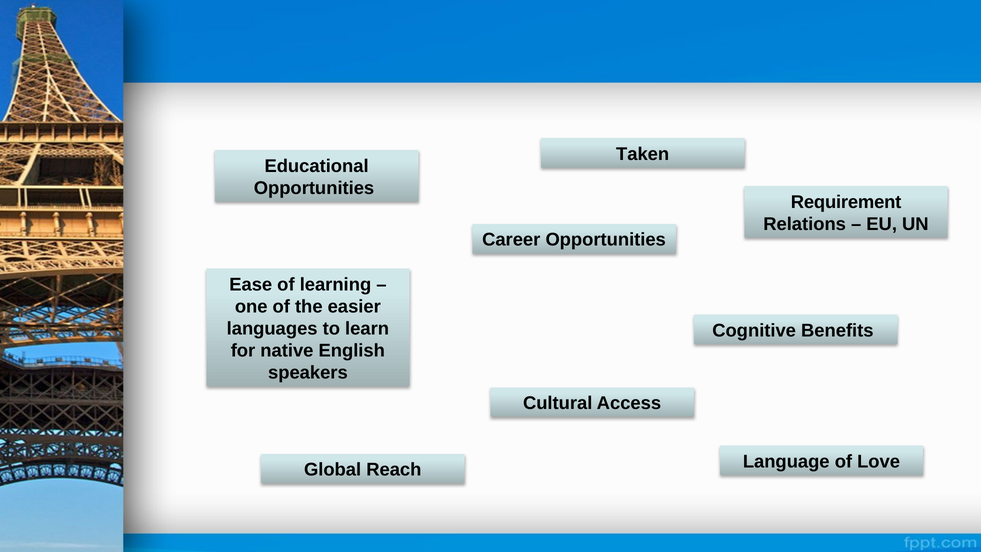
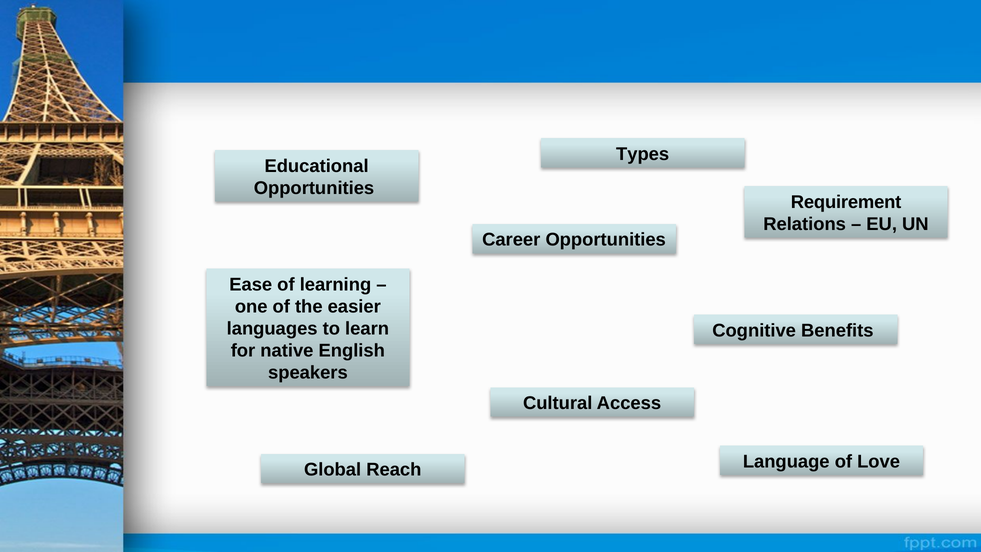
Taken: Taken -> Types
